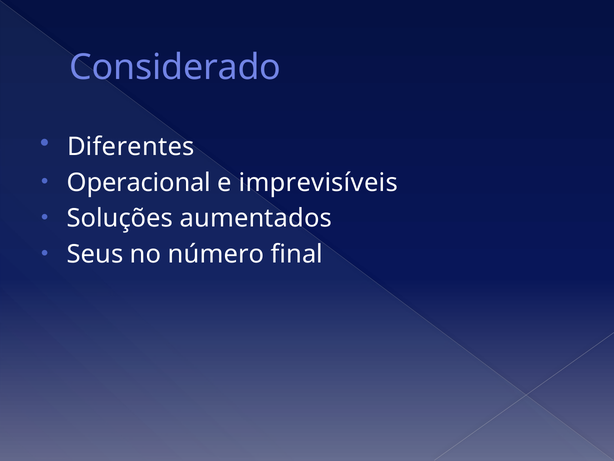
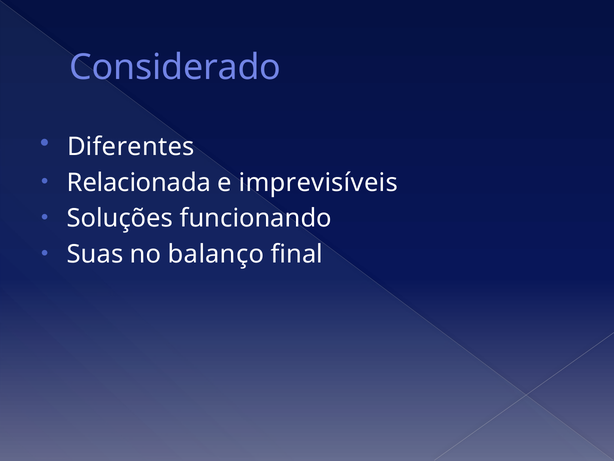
Operacional: Operacional -> Relacionada
aumentados: aumentados -> funcionando
Seus: Seus -> Suas
número: número -> balanço
